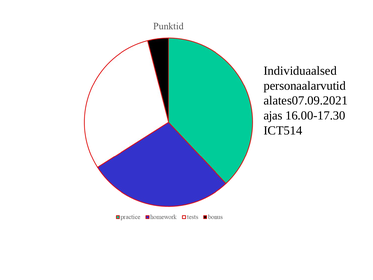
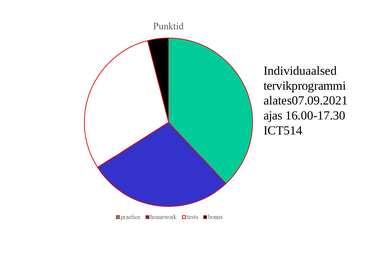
personaalarvutid: personaalarvutid -> tervikprogrammi
